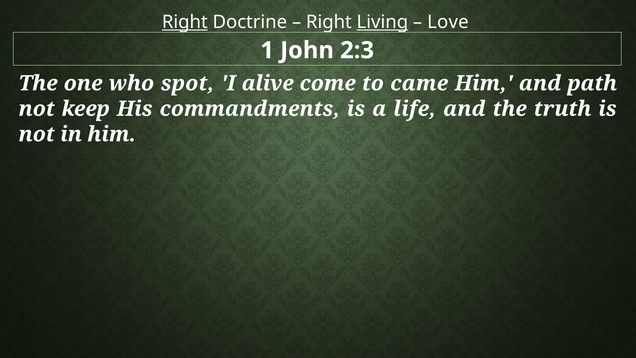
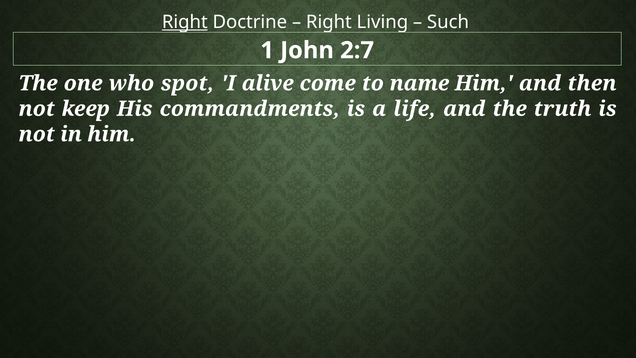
Living underline: present -> none
Love: Love -> Such
2:3: 2:3 -> 2:7
came: came -> name
path: path -> then
